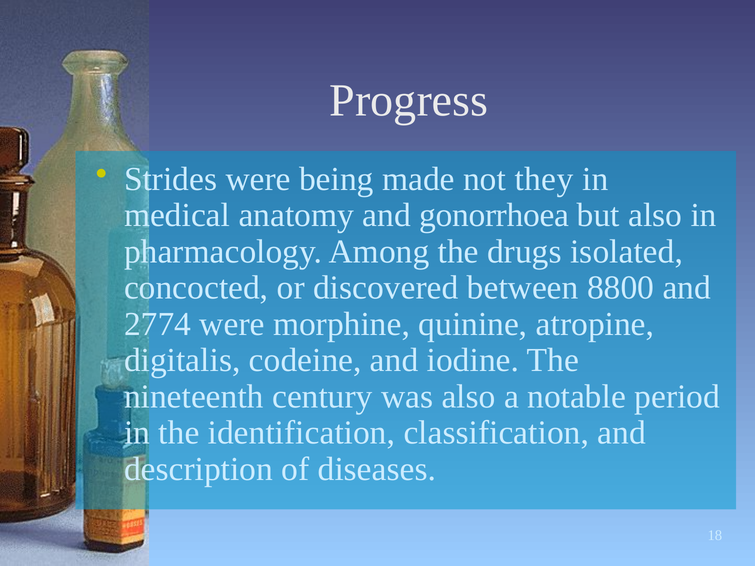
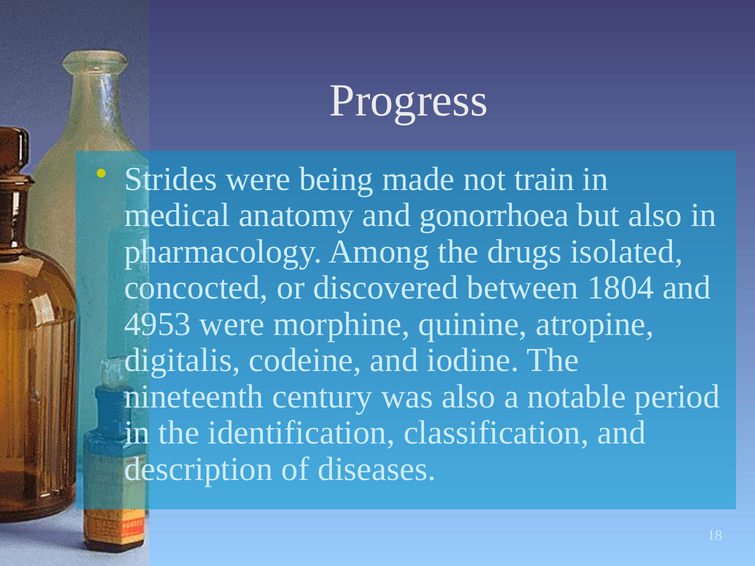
they: they -> train
8800: 8800 -> 1804
2774: 2774 -> 4953
